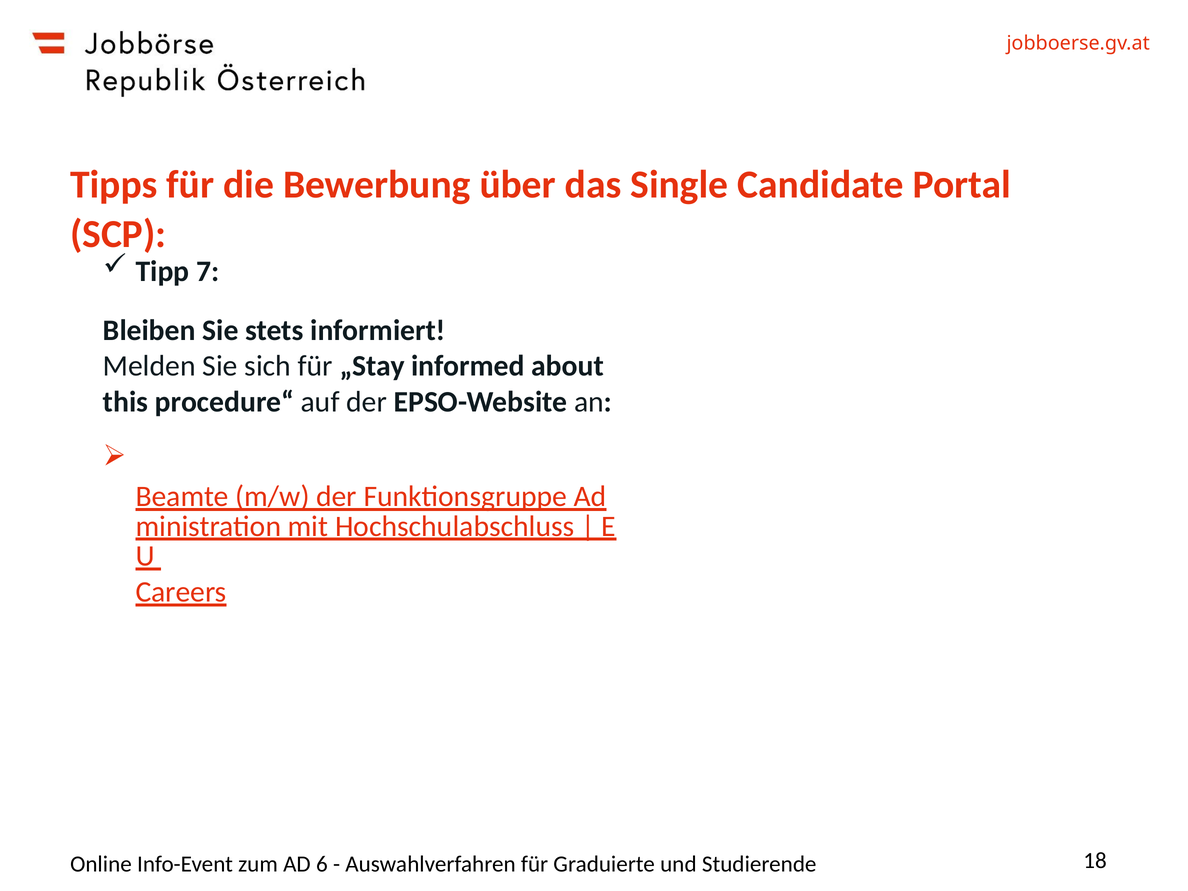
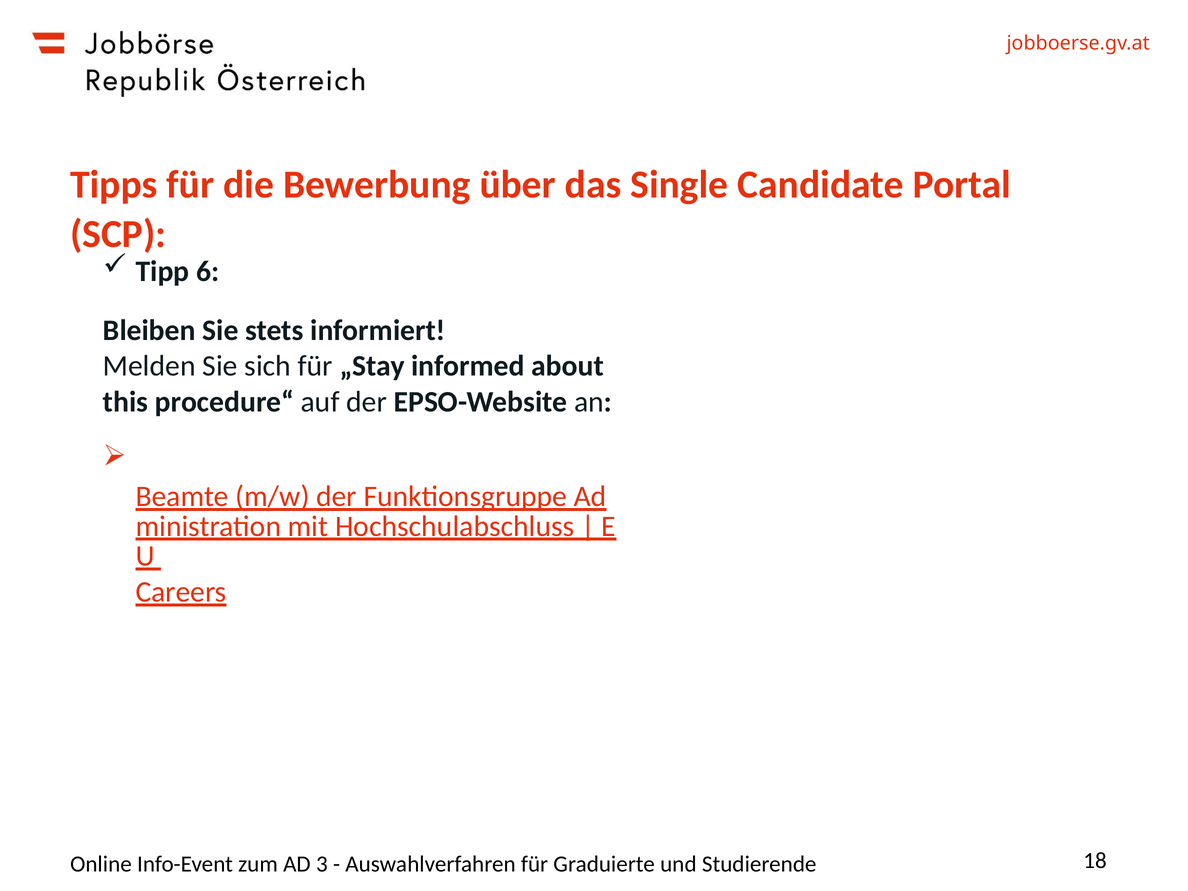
7: 7 -> 6
6: 6 -> 3
